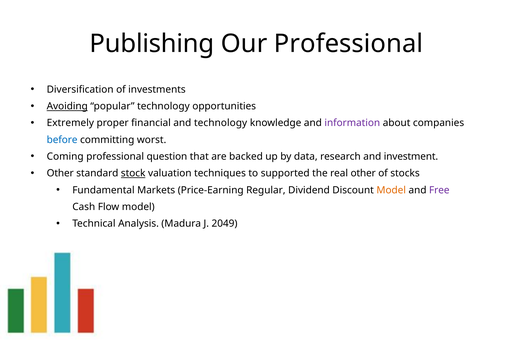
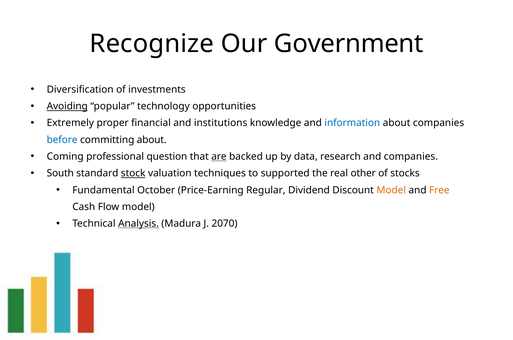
Publishing: Publishing -> Recognize
Our Professional: Professional -> Government
and technology: technology -> institutions
information colour: purple -> blue
committing worst: worst -> about
are underline: none -> present
and investment: investment -> companies
Other at (60, 173): Other -> South
Markets: Markets -> October
Free colour: purple -> orange
Analysis underline: none -> present
2049: 2049 -> 2070
